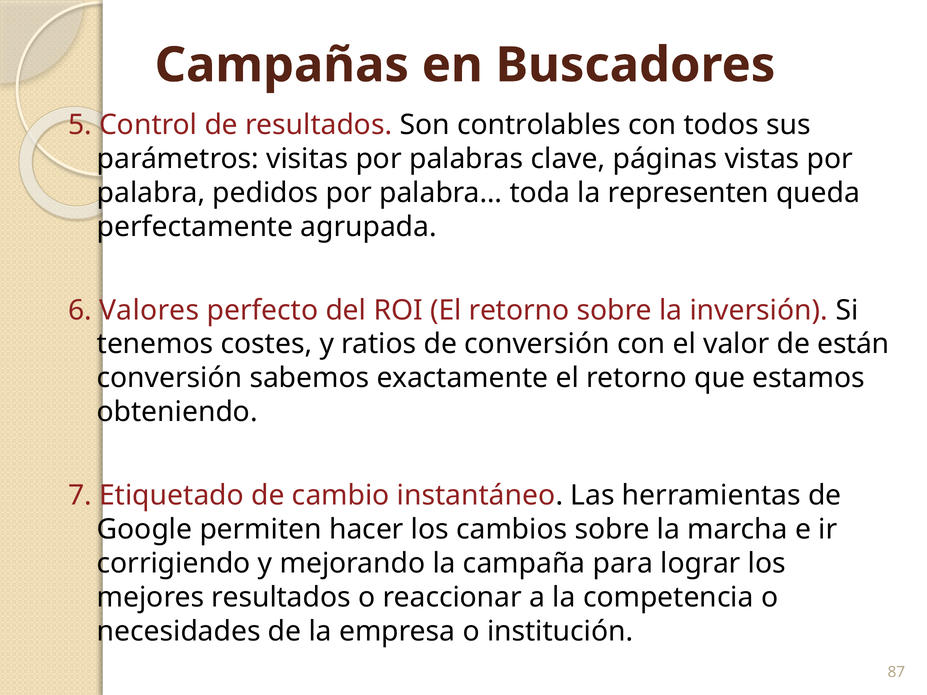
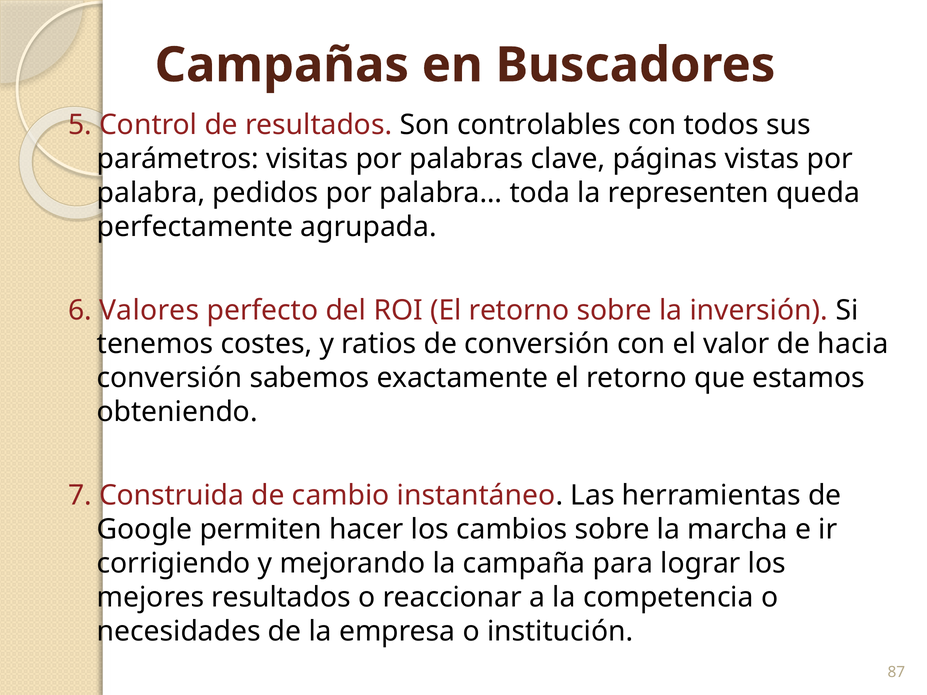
están: están -> hacia
Etiquetado: Etiquetado -> Construida
